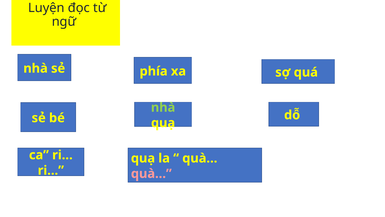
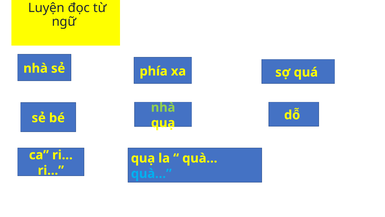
quà… at (151, 173) colour: pink -> light blue
